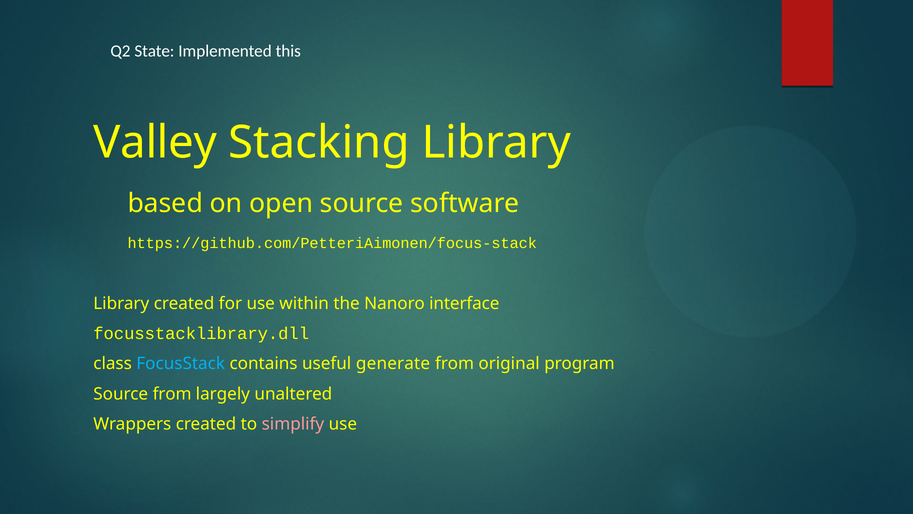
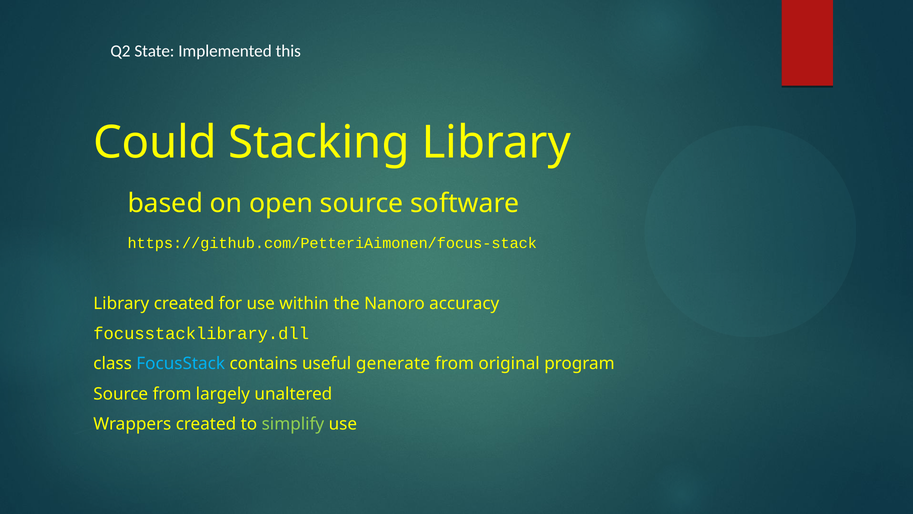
Valley: Valley -> Could
interface: interface -> accuracy
simplify colour: pink -> light green
